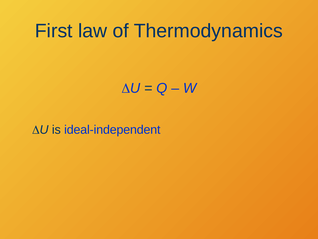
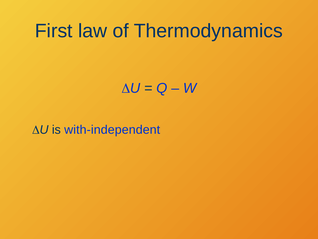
ideal-independent: ideal-independent -> with-independent
